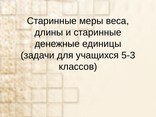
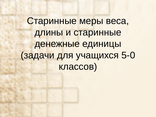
5-3: 5-3 -> 5-0
